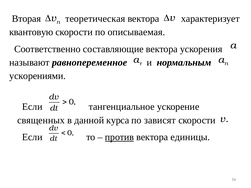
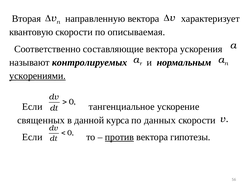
теоретическая: теоретическая -> направленную
равнопеременное: равнопеременное -> контролируемых
ускорениями underline: none -> present
зависят: зависят -> данных
единицы: единицы -> гипотезы
